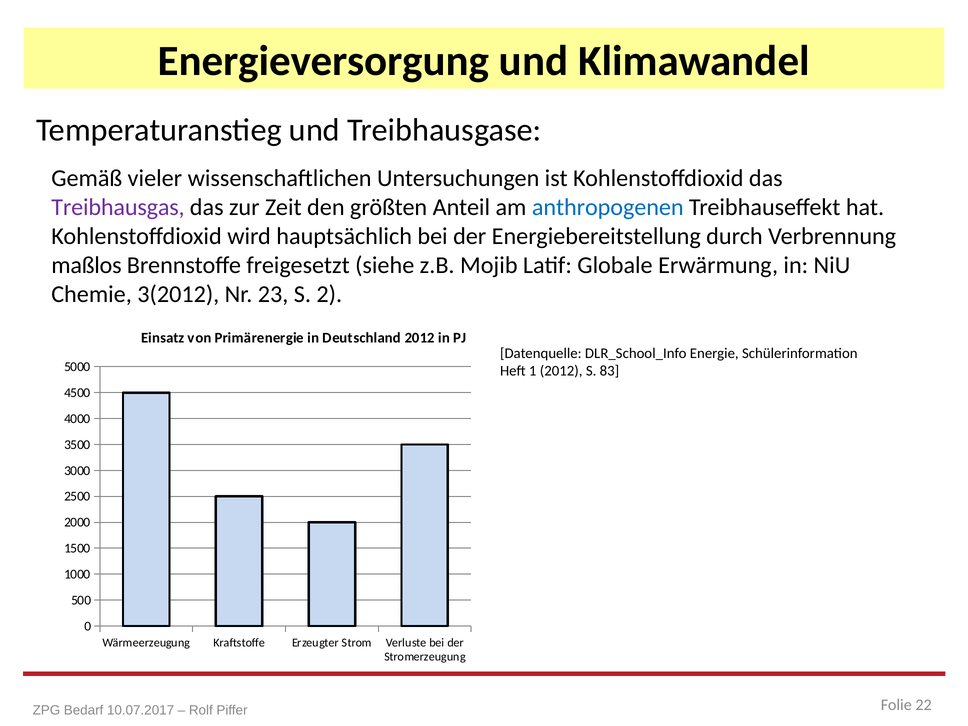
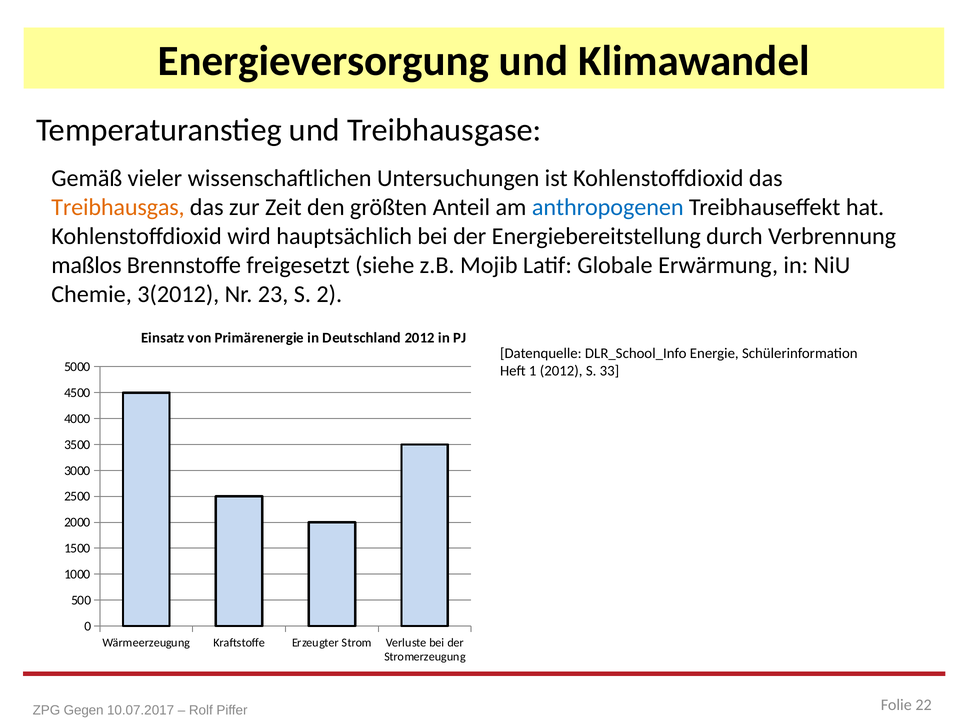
Treibhausgas colour: purple -> orange
83: 83 -> 33
Bedarf: Bedarf -> Gegen
